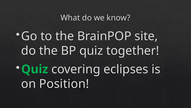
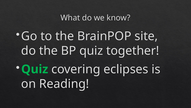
Position: Position -> Reading
